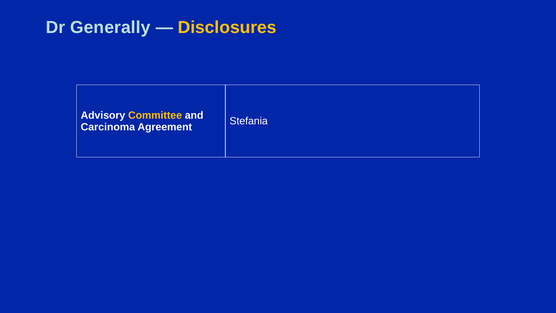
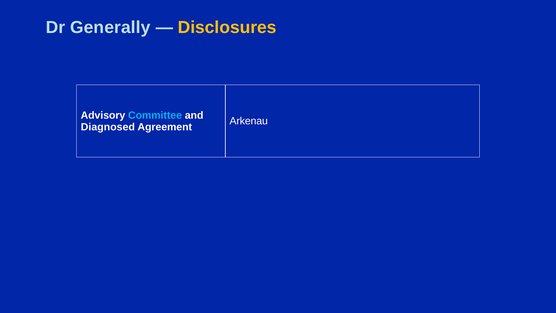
Committee colour: yellow -> light blue
Stefania: Stefania -> Arkenau
Carcinoma: Carcinoma -> Diagnosed
